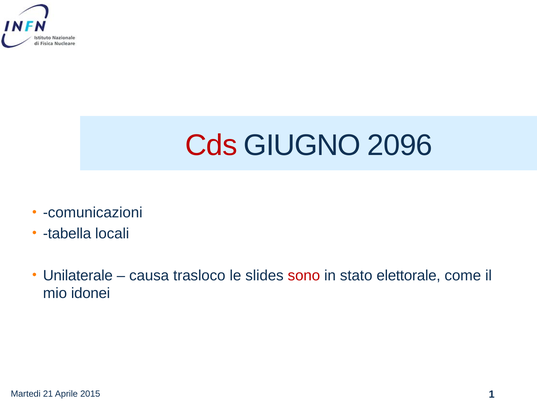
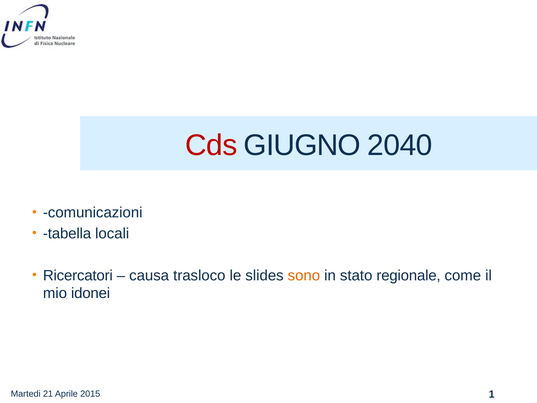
2096: 2096 -> 2040
Unilaterale: Unilaterale -> Ricercatori
sono colour: red -> orange
elettorale: elettorale -> regionale
